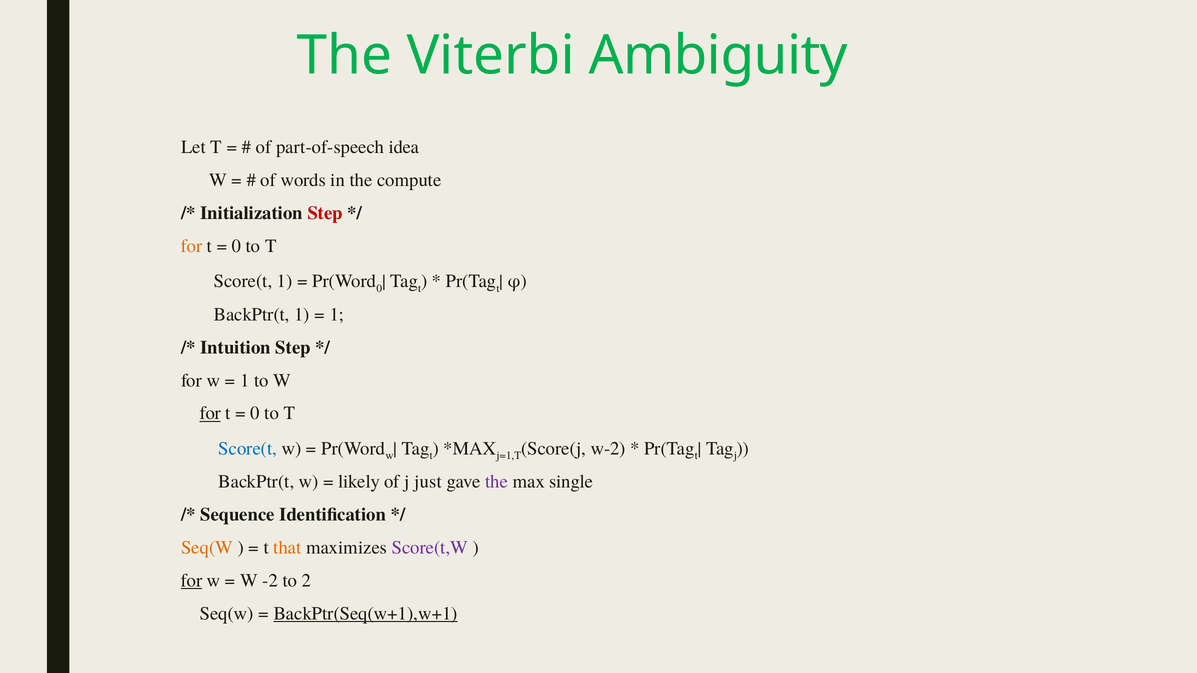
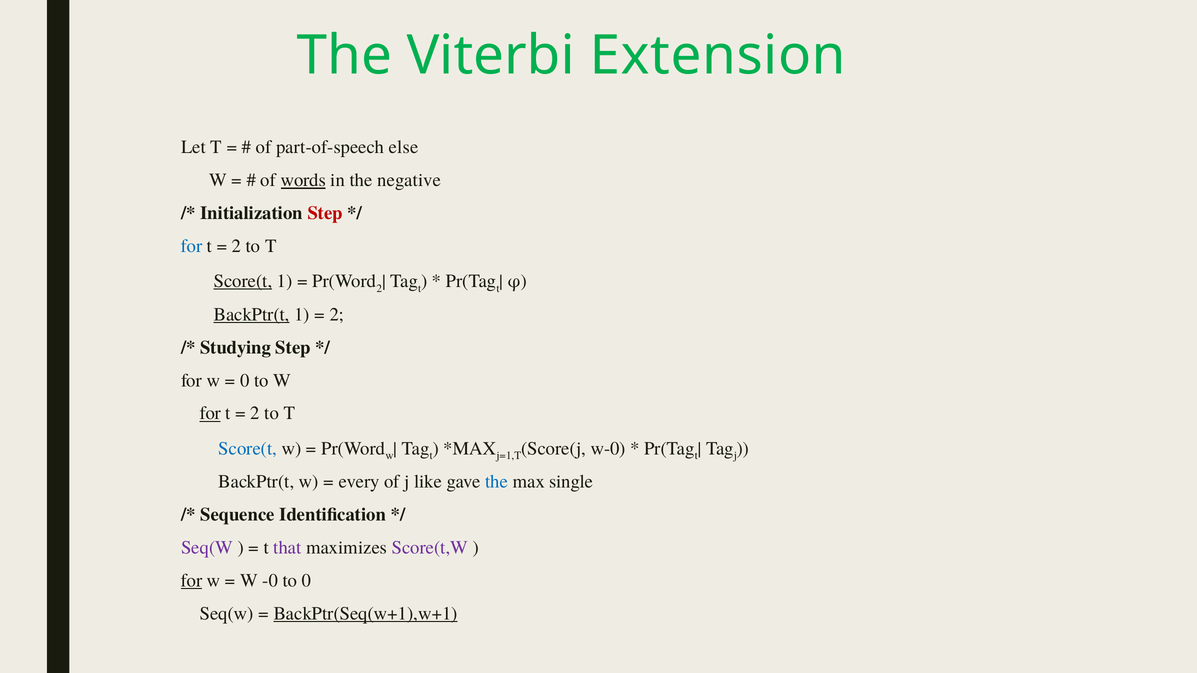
Ambiguity: Ambiguity -> Extension
idea: idea -> else
words underline: none -> present
compute: compute -> negative
for at (192, 246) colour: orange -> blue
0 at (236, 246): 0 -> 2
Score(t at (243, 281) underline: none -> present
0 at (379, 289): 0 -> 2
BackPtr(t at (252, 315) underline: none -> present
1 at (337, 315): 1 -> 2
Intuition: Intuition -> Studying
1 at (245, 381): 1 -> 0
0 at (255, 414): 0 -> 2
w-2: w-2 -> w-0
likely: likely -> every
just: just -> like
the at (497, 482) colour: purple -> blue
Seq(W at (207, 548) colour: orange -> purple
that colour: orange -> purple
-2: -2 -> -0
to 2: 2 -> 0
